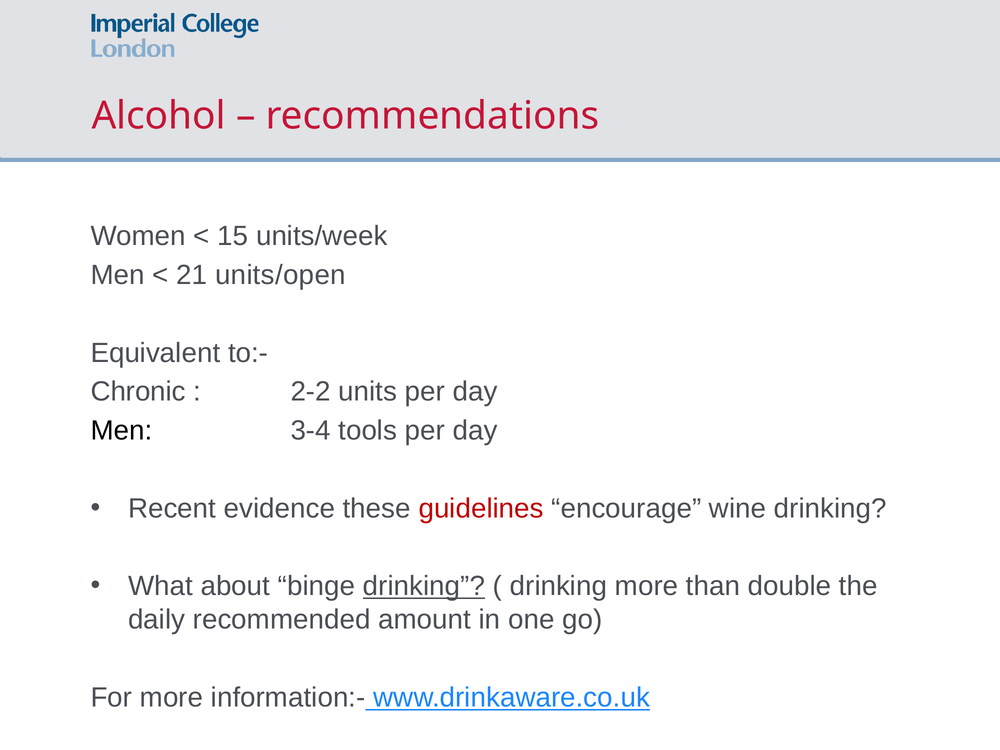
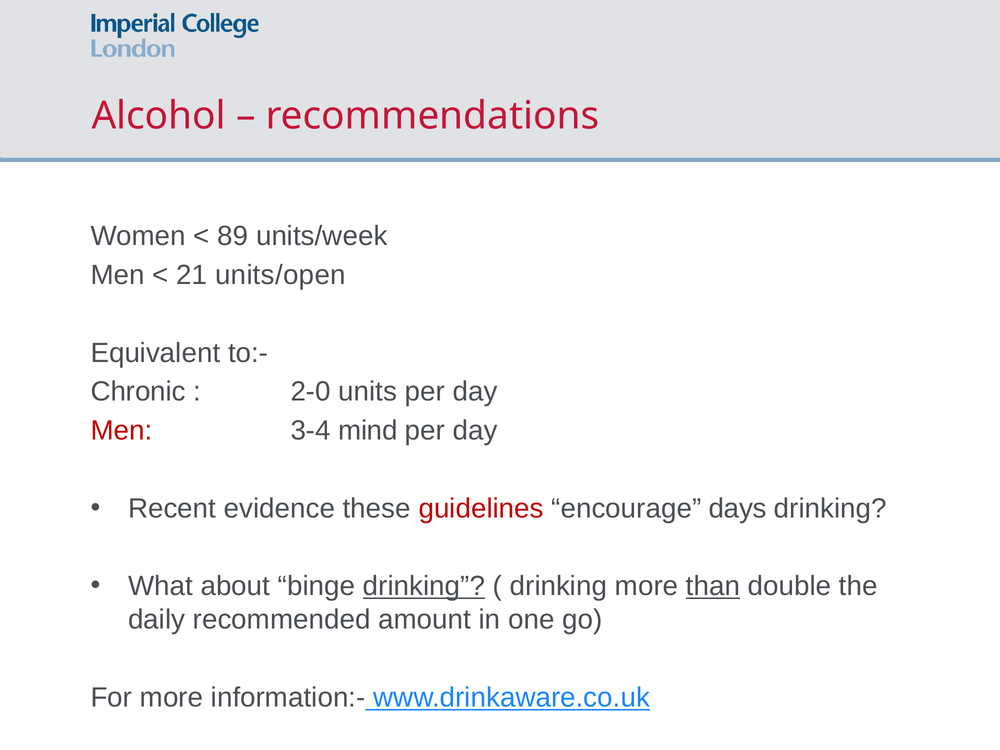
15: 15 -> 89
2-2: 2-2 -> 2-0
Men at (121, 431) colour: black -> red
tools: tools -> mind
wine: wine -> days
than underline: none -> present
